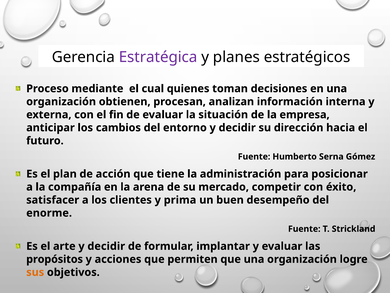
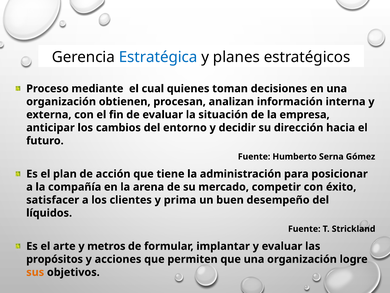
Estratégica colour: purple -> blue
enorme: enorme -> líquidos
arte y decidir: decidir -> metros
